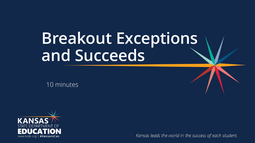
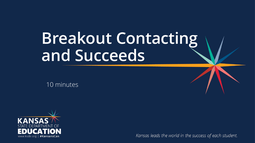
Exceptions: Exceptions -> Contacting
